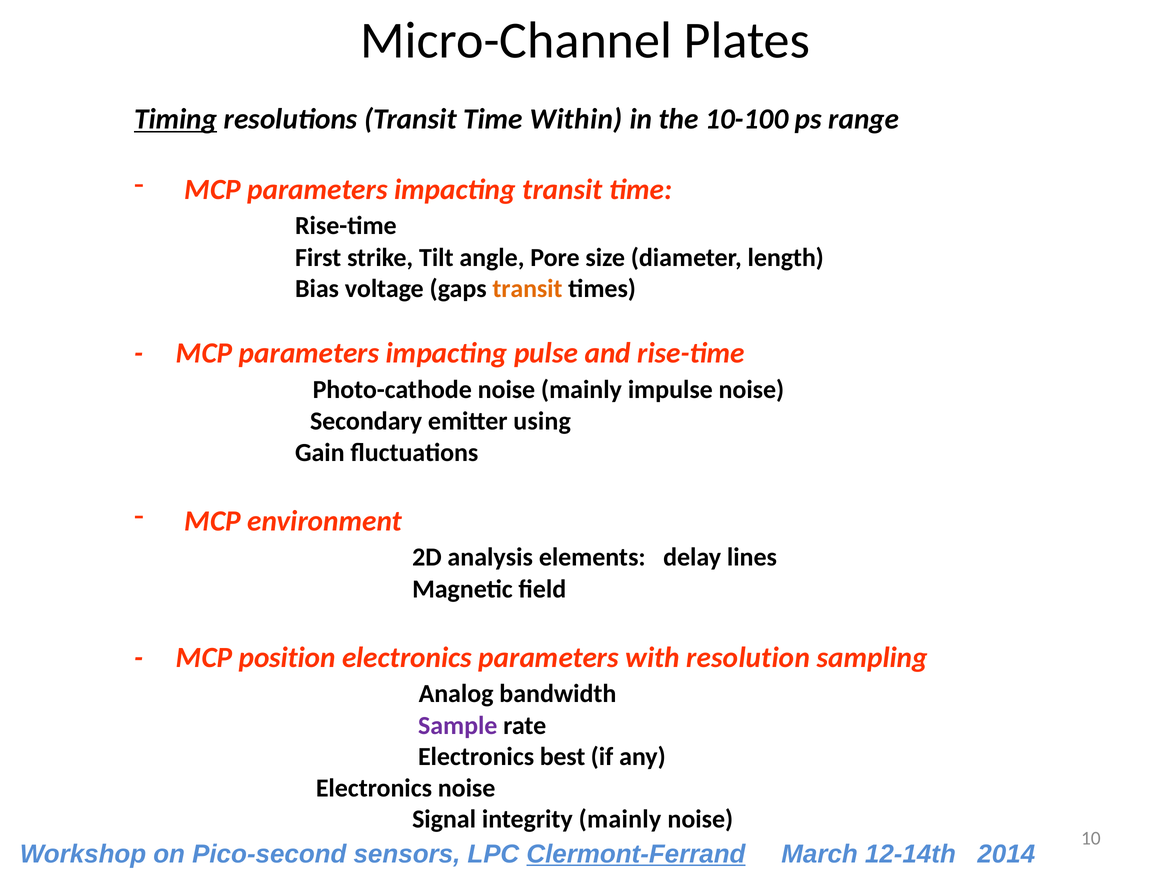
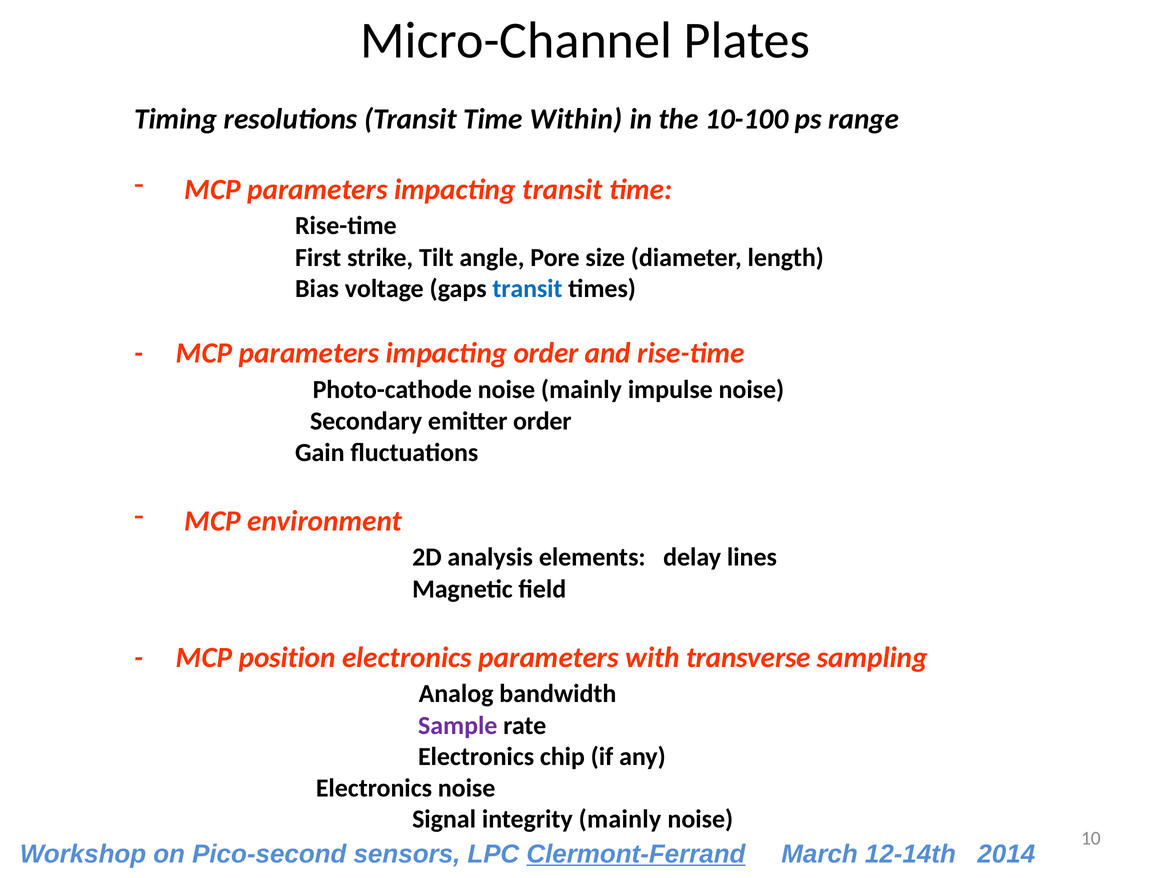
Timing underline: present -> none
transit at (527, 289) colour: orange -> blue
impacting pulse: pulse -> order
emitter using: using -> order
resolution: resolution -> transverse
best: best -> chip
